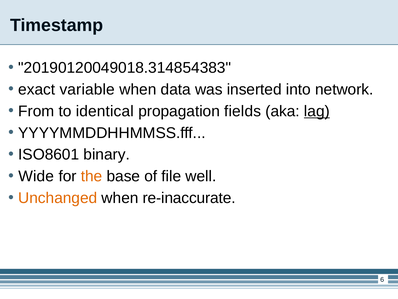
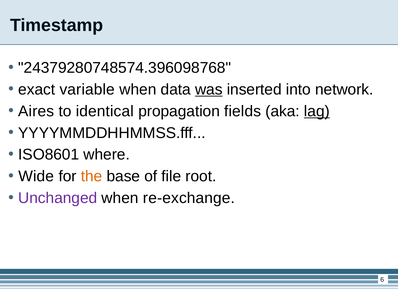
20190120049018.314854383: 20190120049018.314854383 -> 24379280748574.396098768
was underline: none -> present
From: From -> Aires
binary: binary -> where
well: well -> root
Unchanged colour: orange -> purple
re-inaccurate: re-inaccurate -> re-exchange
